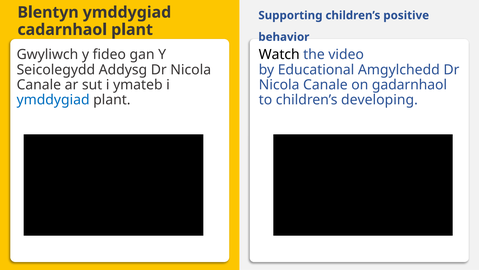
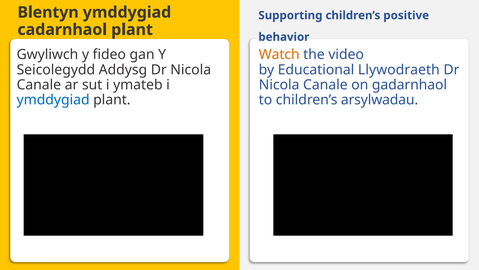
Watch colour: black -> orange
Amgylchedd: Amgylchedd -> Llywodraeth
developing: developing -> arsylwadau
